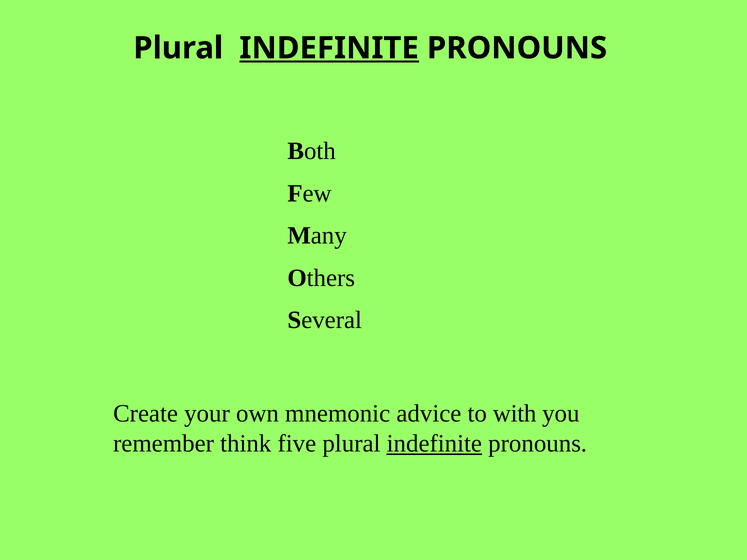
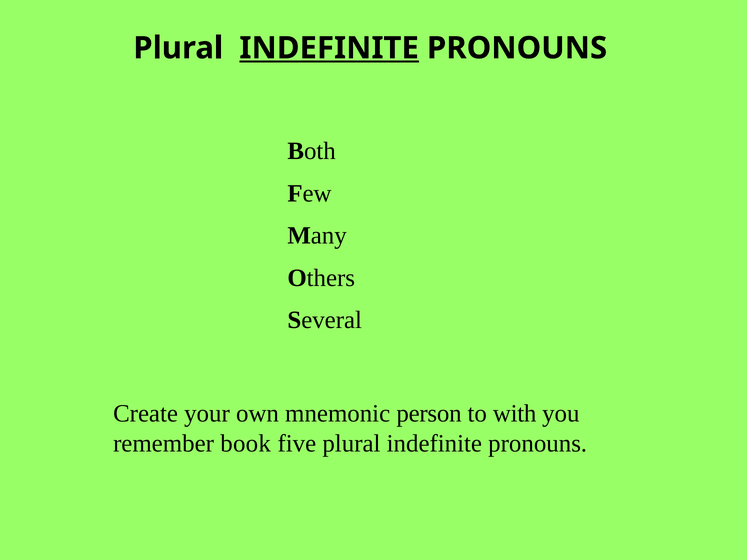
advice: advice -> person
think: think -> book
indefinite at (434, 444) underline: present -> none
